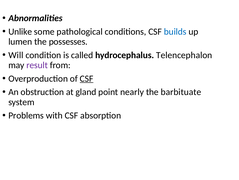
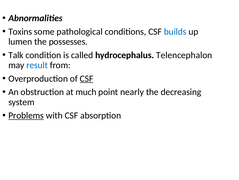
Unlike: Unlike -> Toxins
Will: Will -> Talk
result colour: purple -> blue
gland: gland -> much
barbituate: barbituate -> decreasing
Problems underline: none -> present
